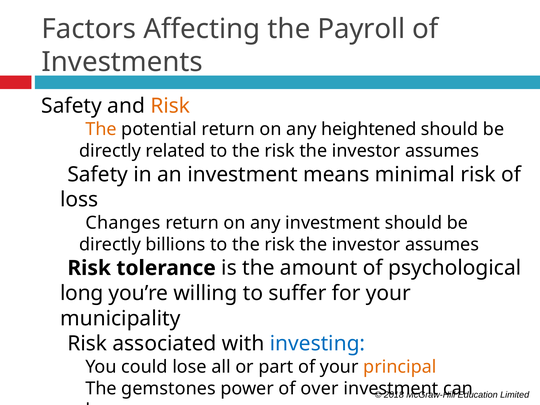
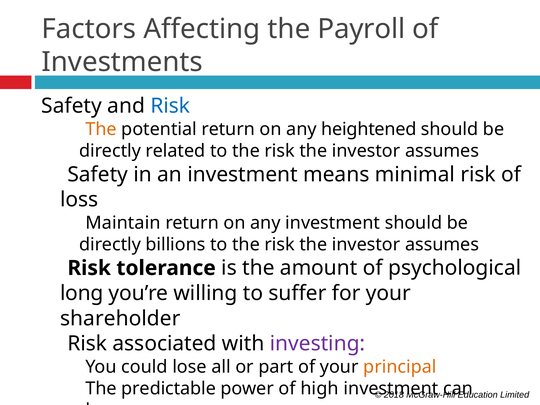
Risk at (170, 106) colour: orange -> blue
Changes: Changes -> Maintain
municipality: municipality -> shareholder
investing colour: blue -> purple
gemstones: gemstones -> predictable
over: over -> high
